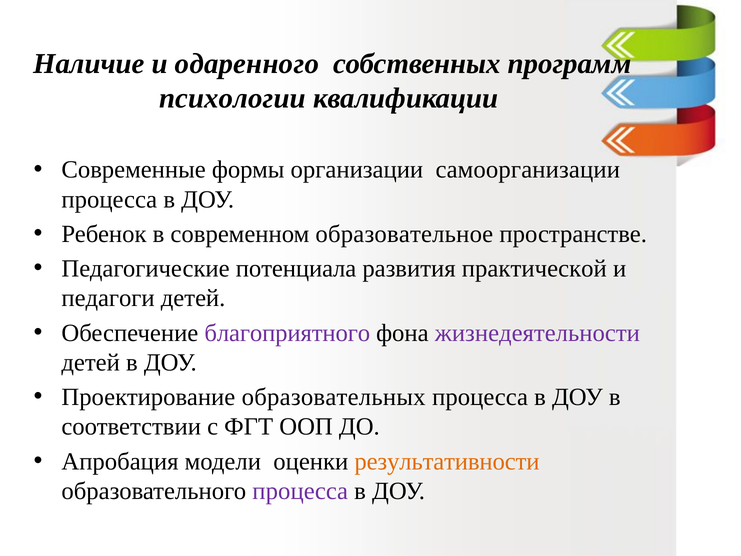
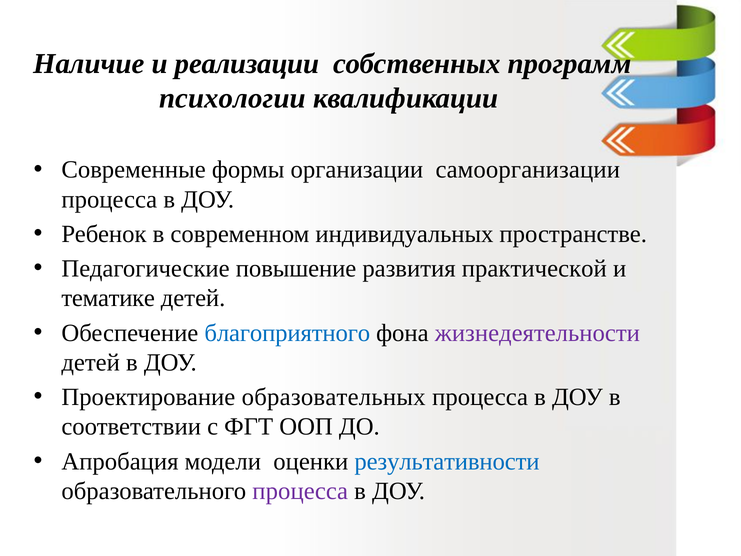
одаренного: одаренного -> реализации
образовательное: образовательное -> индивидуальных
потенциала: потенциала -> повышение
педагоги: педагоги -> тематике
благоприятного colour: purple -> blue
результативности colour: orange -> blue
